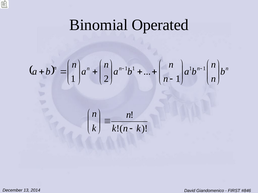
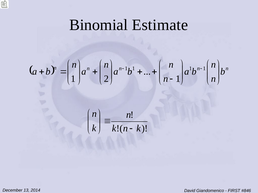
Operated: Operated -> Estimate
